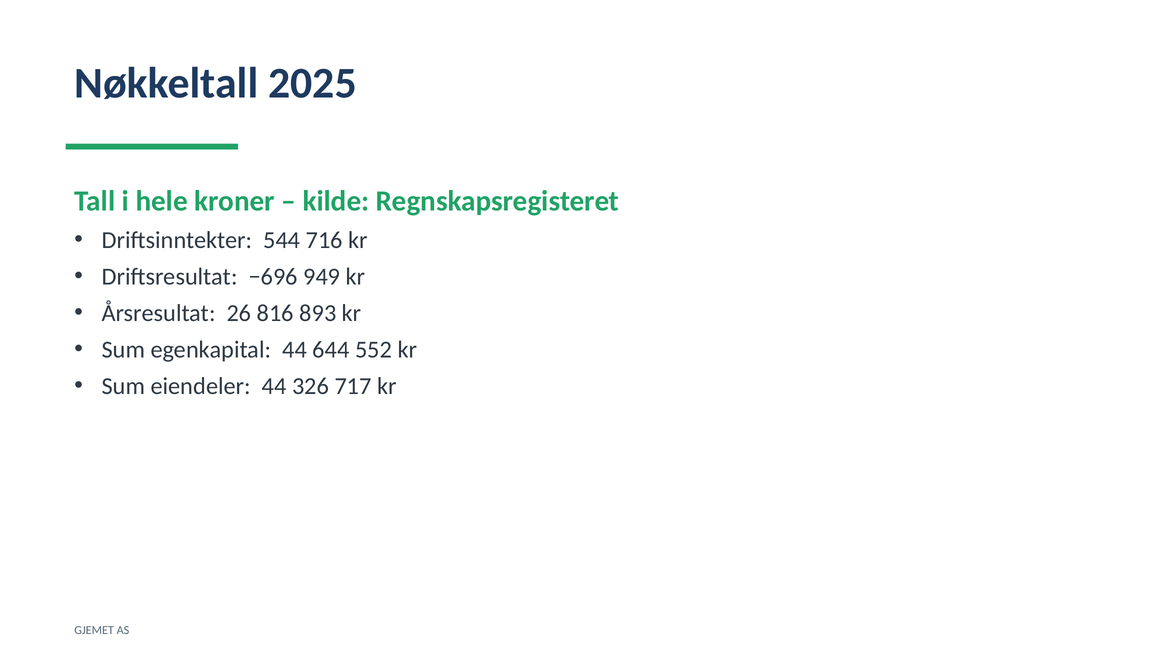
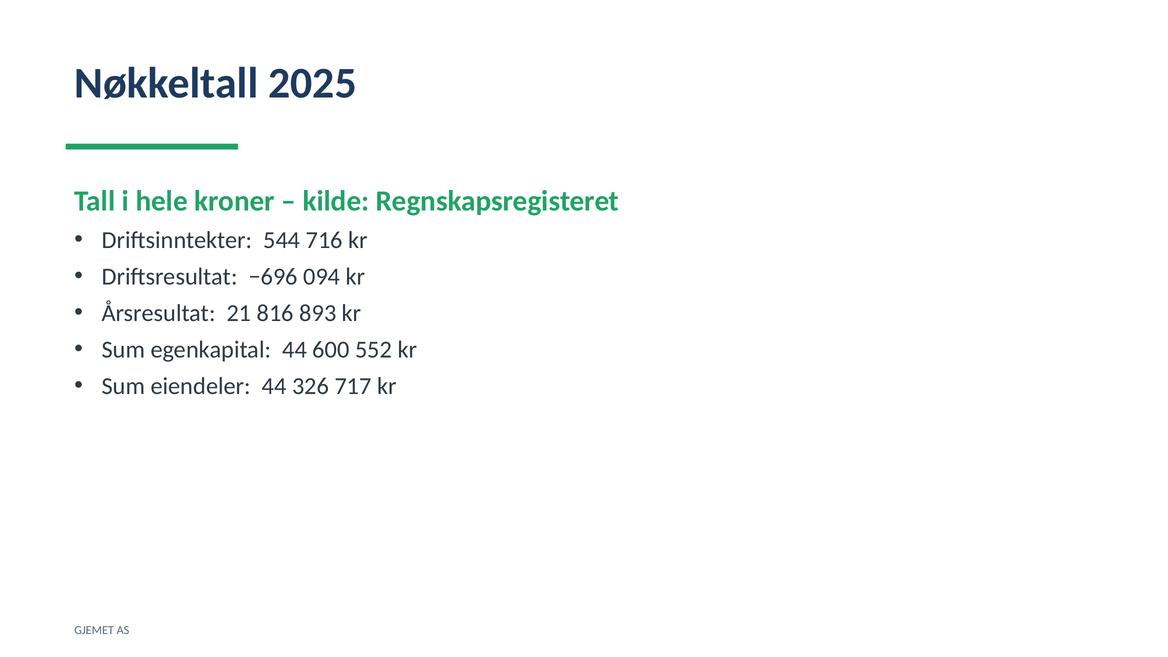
949: 949 -> 094
26: 26 -> 21
644: 644 -> 600
